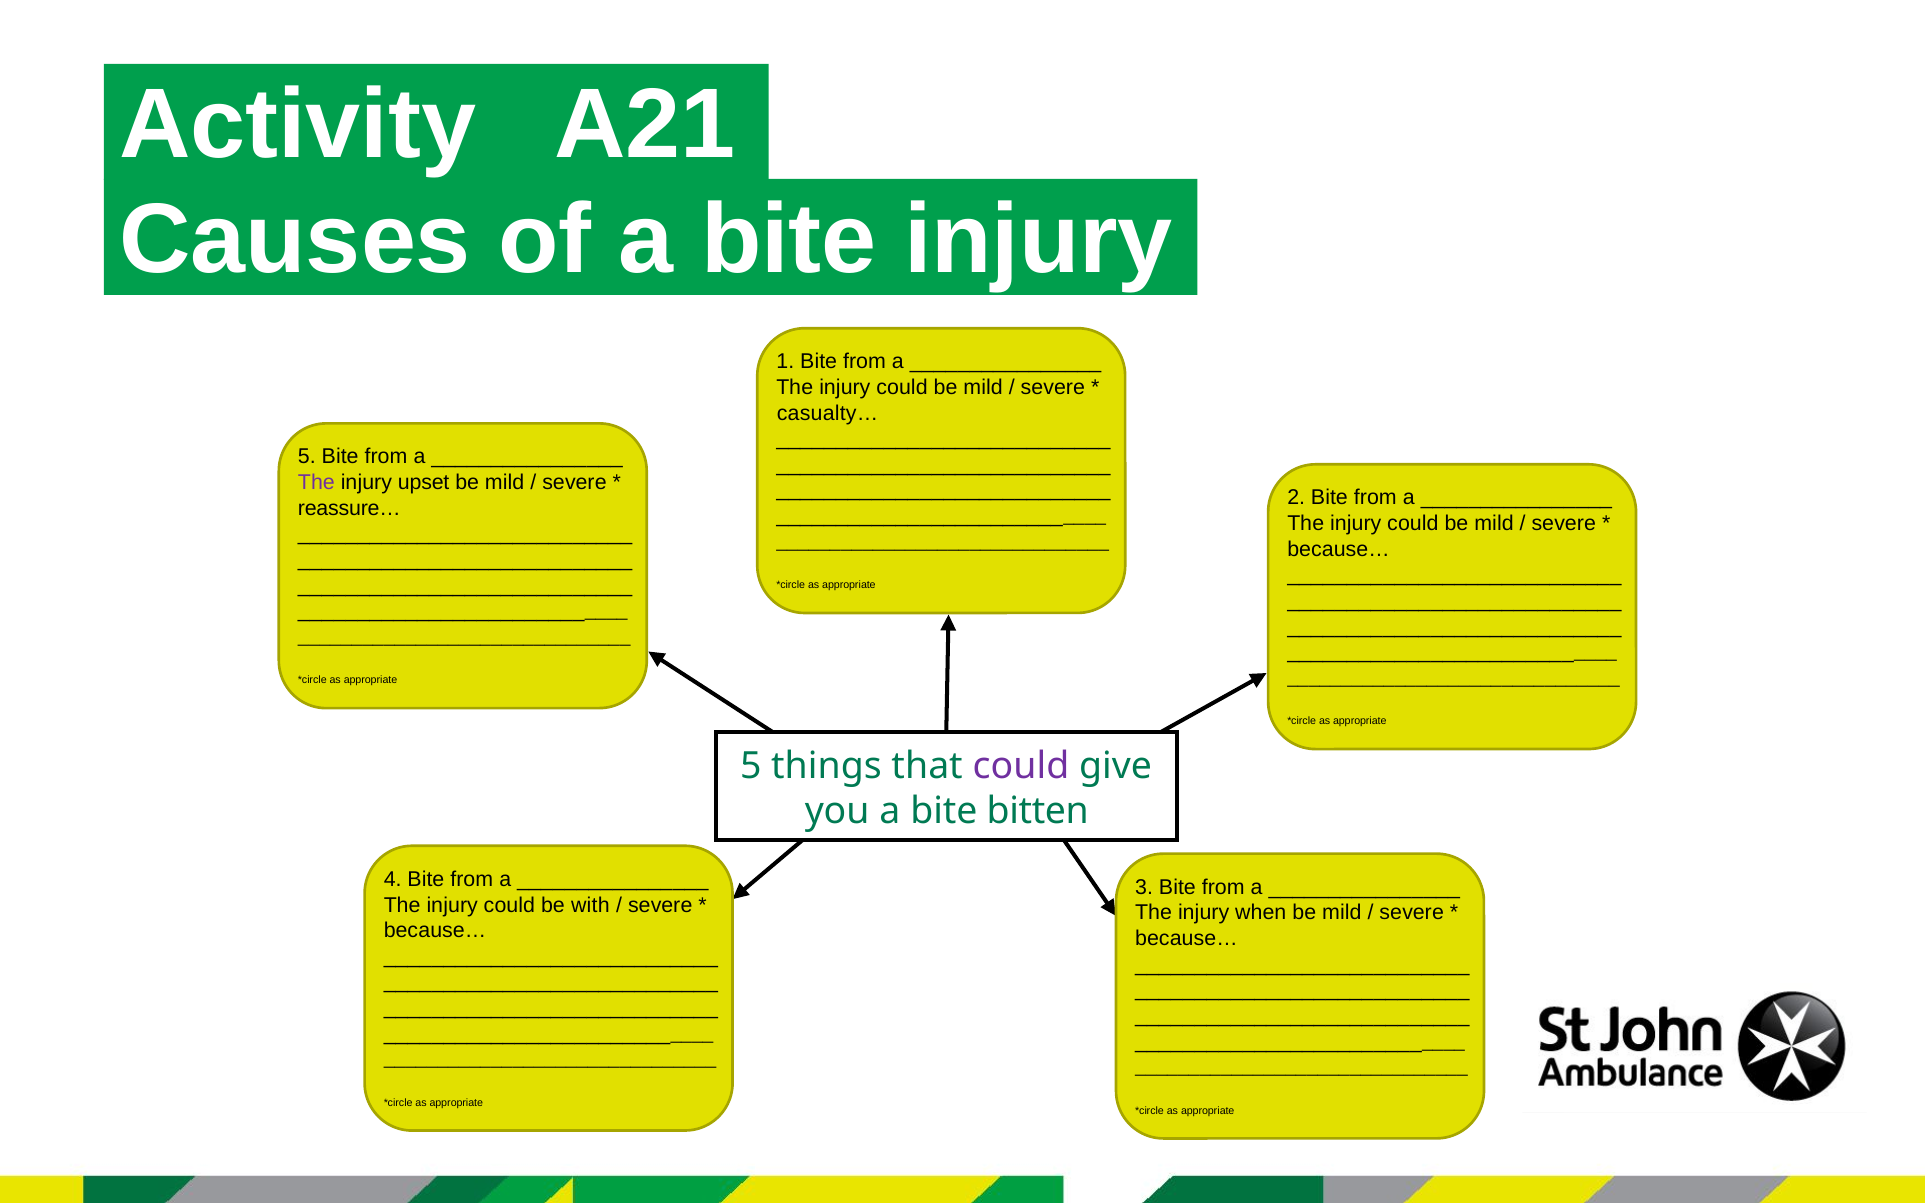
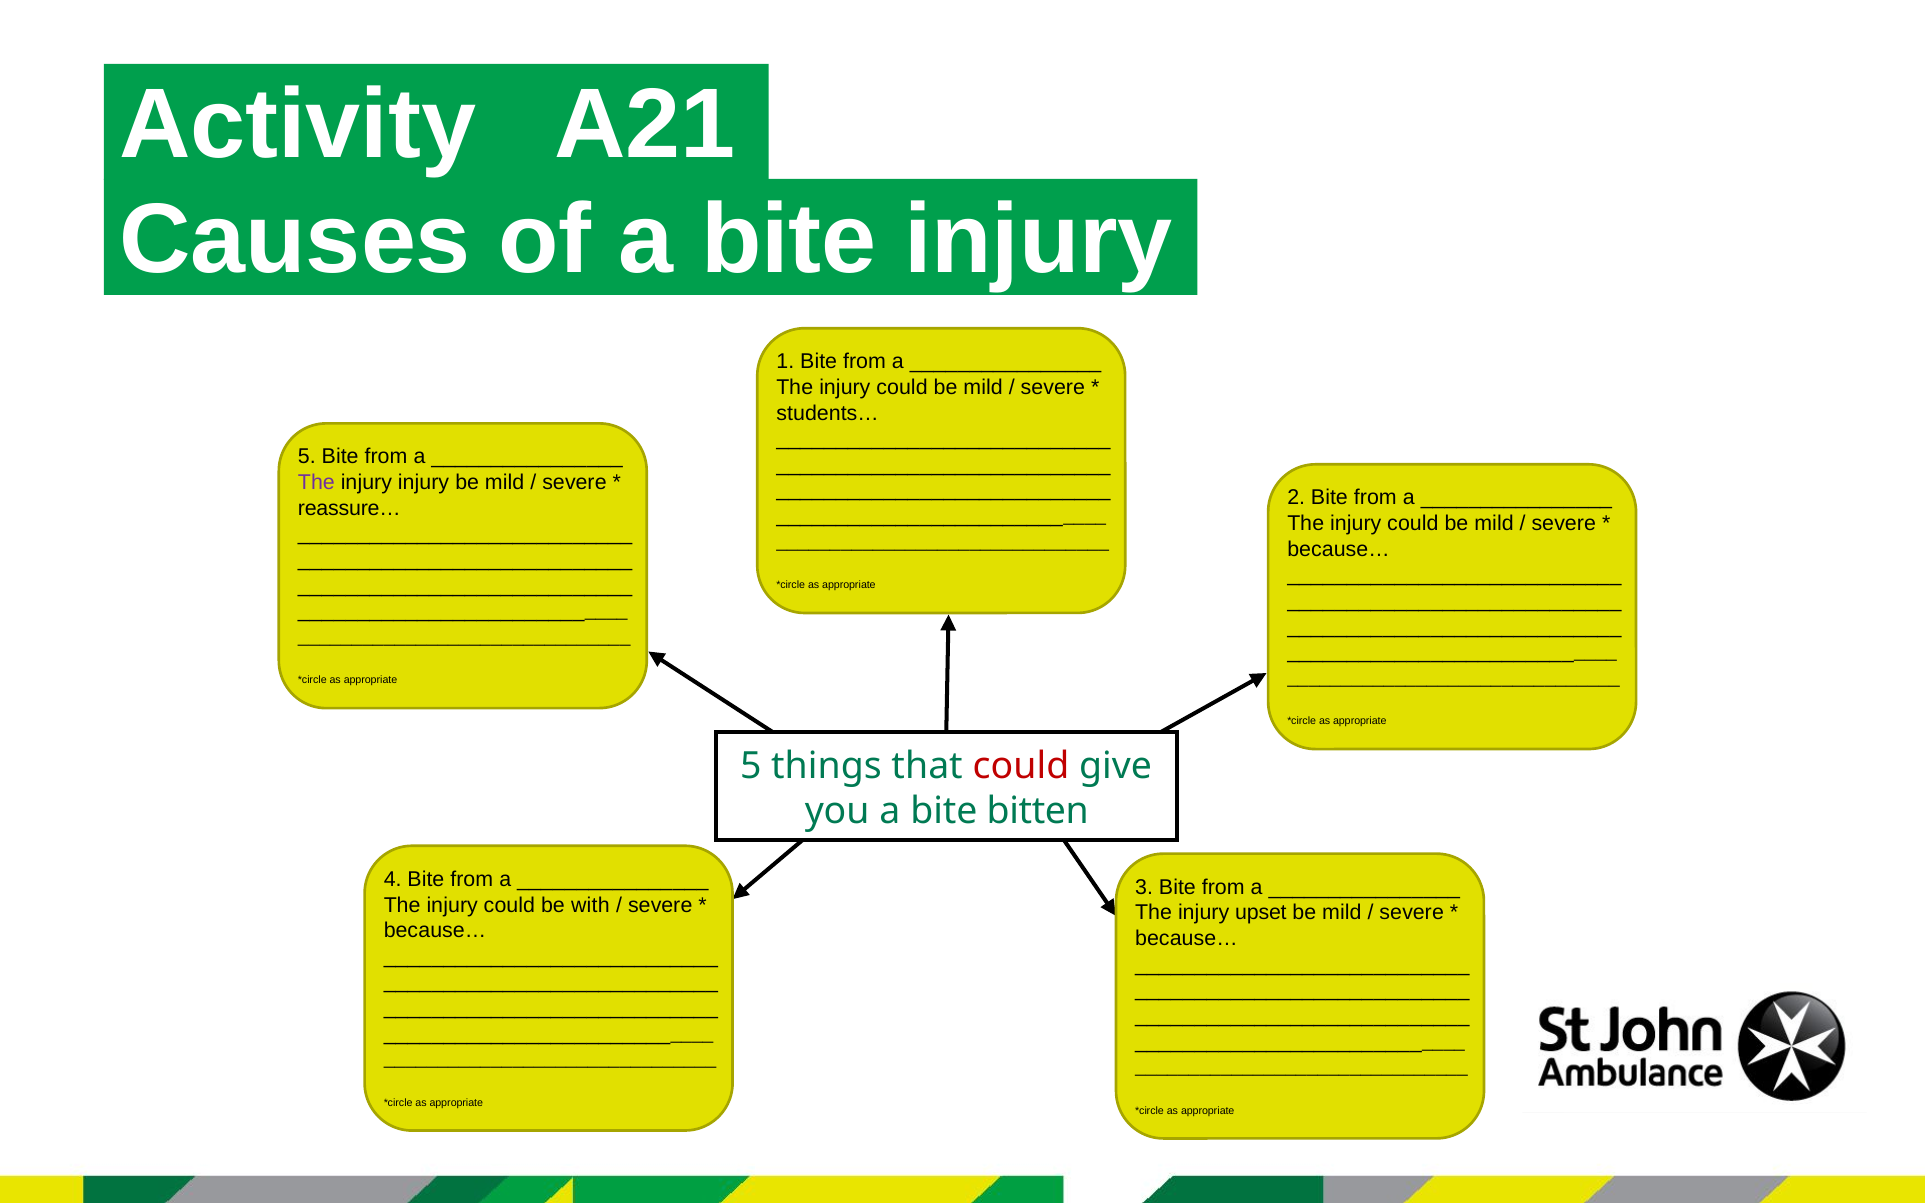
casualty…: casualty… -> students…
injury upset: upset -> injury
could at (1021, 767) colour: purple -> red
when: when -> upset
